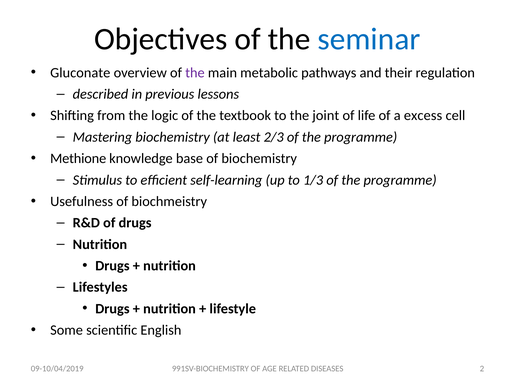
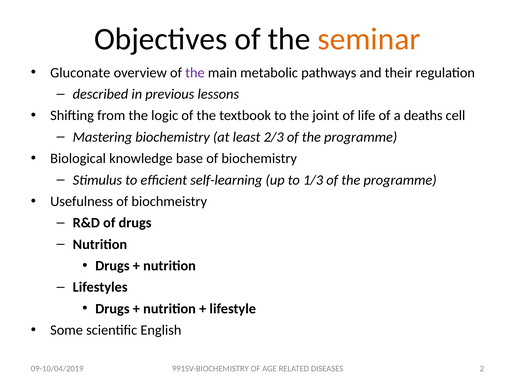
seminar colour: blue -> orange
excess: excess -> deaths
Methione: Methione -> Biological
